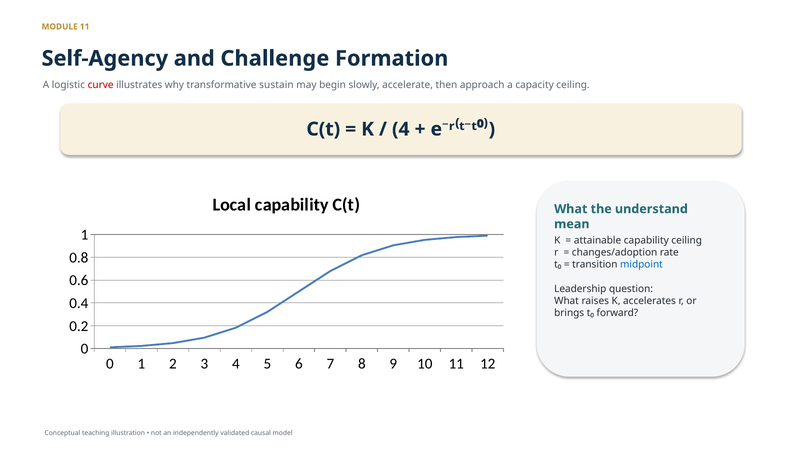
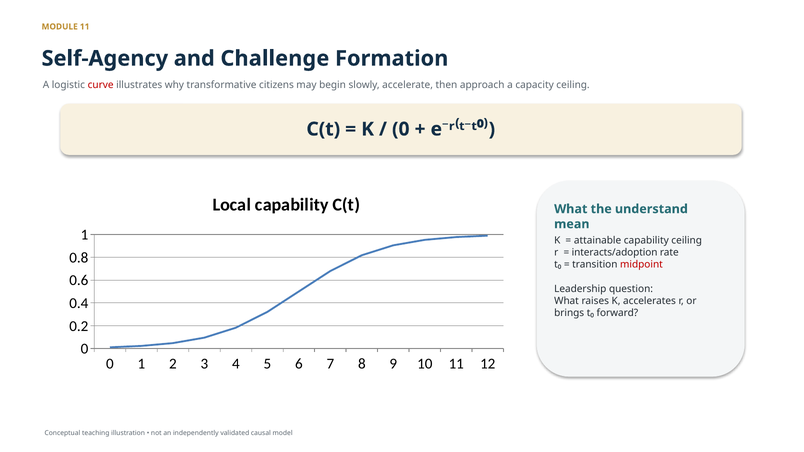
sustain: sustain -> citizens
4 at (401, 129): 4 -> 0
changes/adoption: changes/adoption -> interacts/adoption
midpoint colour: blue -> red
